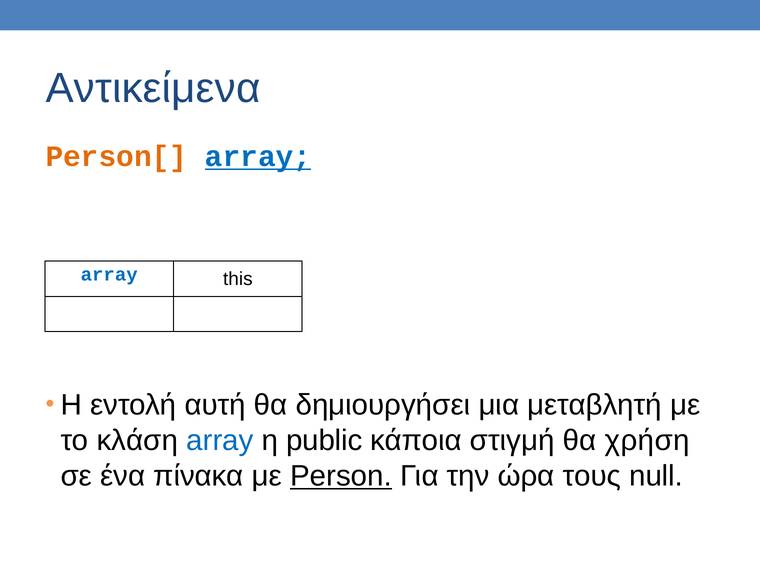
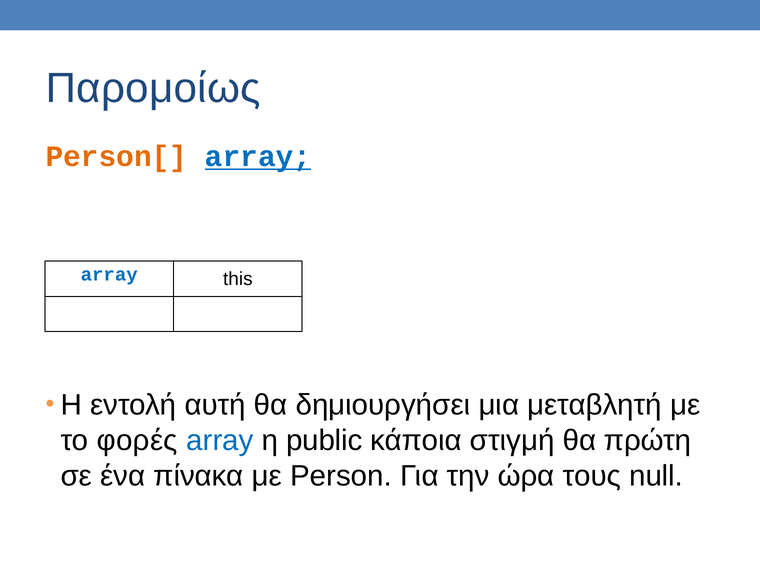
Αντικείμενα: Αντικείμενα -> Παρομοίως
κλάση: κλάση -> φορές
χρήση: χρήση -> πρώτη
Person underline: present -> none
